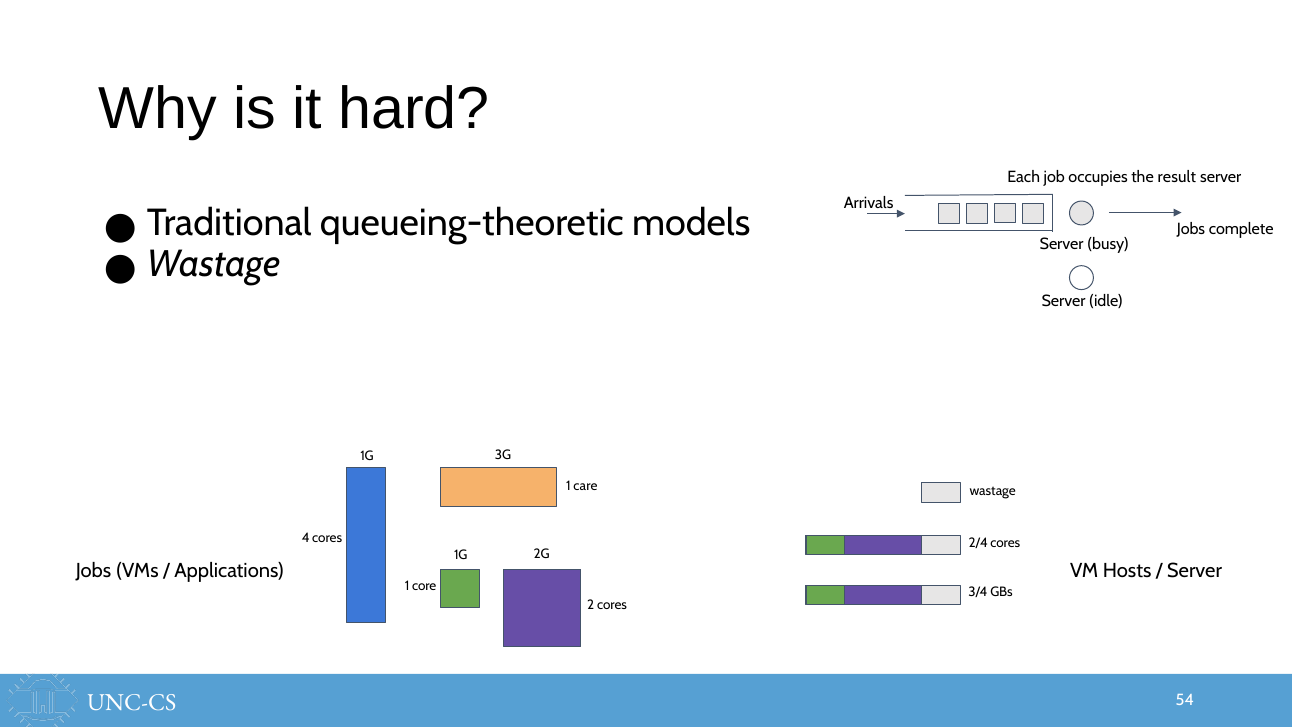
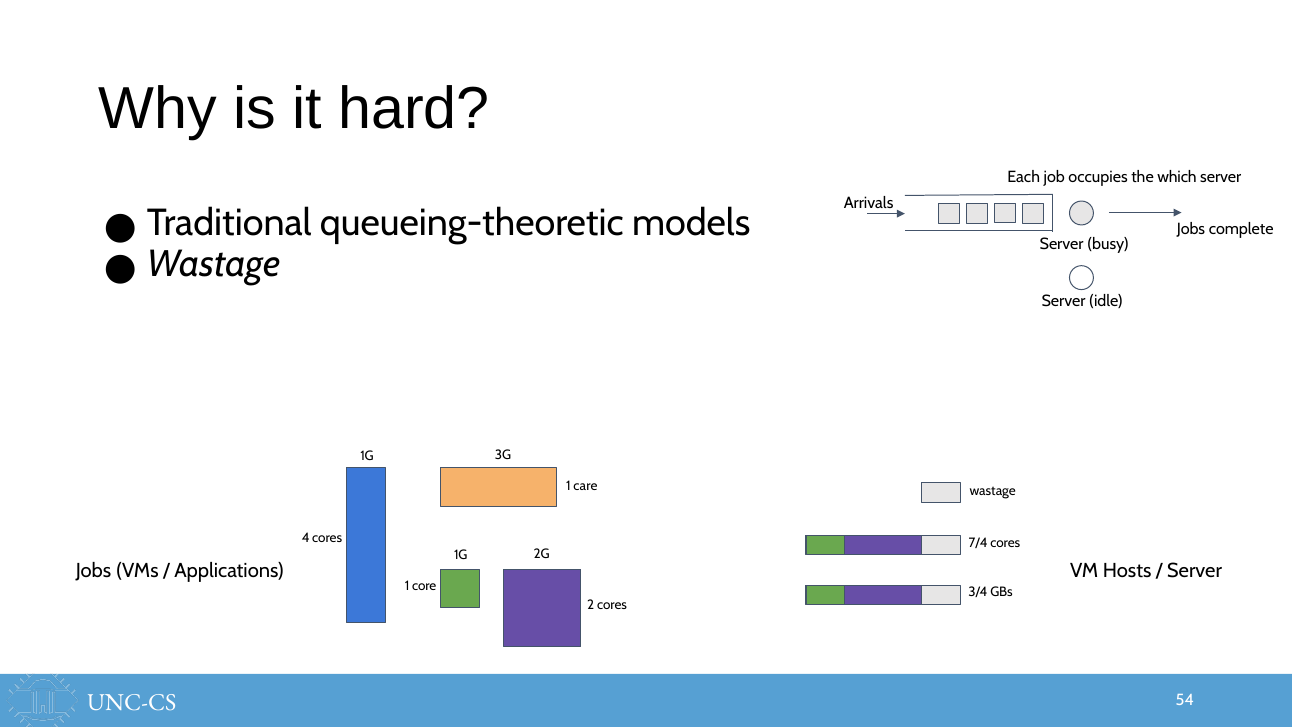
result: result -> which
2/4: 2/4 -> 7/4
